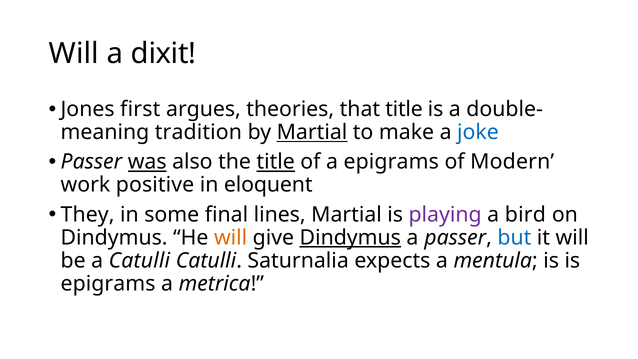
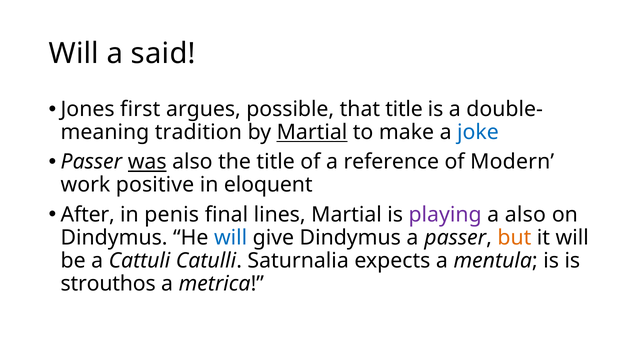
dixit: dixit -> said
theories: theories -> possible
title at (276, 162) underline: present -> none
a epigrams: epigrams -> reference
They: They -> After
some: some -> penis
a bird: bird -> also
will at (231, 238) colour: orange -> blue
Dindymus at (350, 238) underline: present -> none
but colour: blue -> orange
a Catulli: Catulli -> Cattuli
epigrams at (108, 283): epigrams -> strouthos
